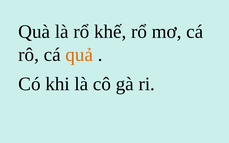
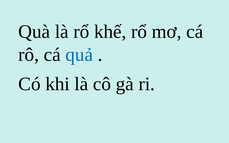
quả colour: orange -> blue
